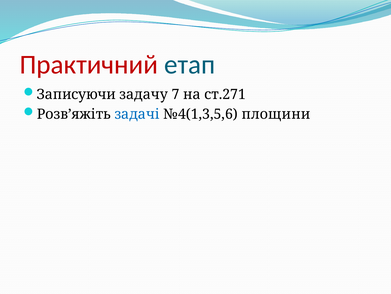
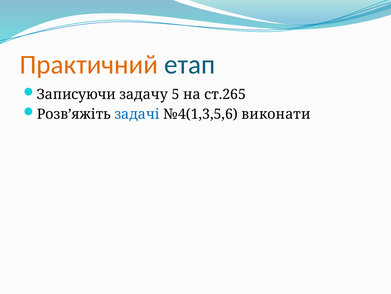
Практичний colour: red -> orange
7: 7 -> 5
ст.271: ст.271 -> ст.265
площини: площини -> виконати
